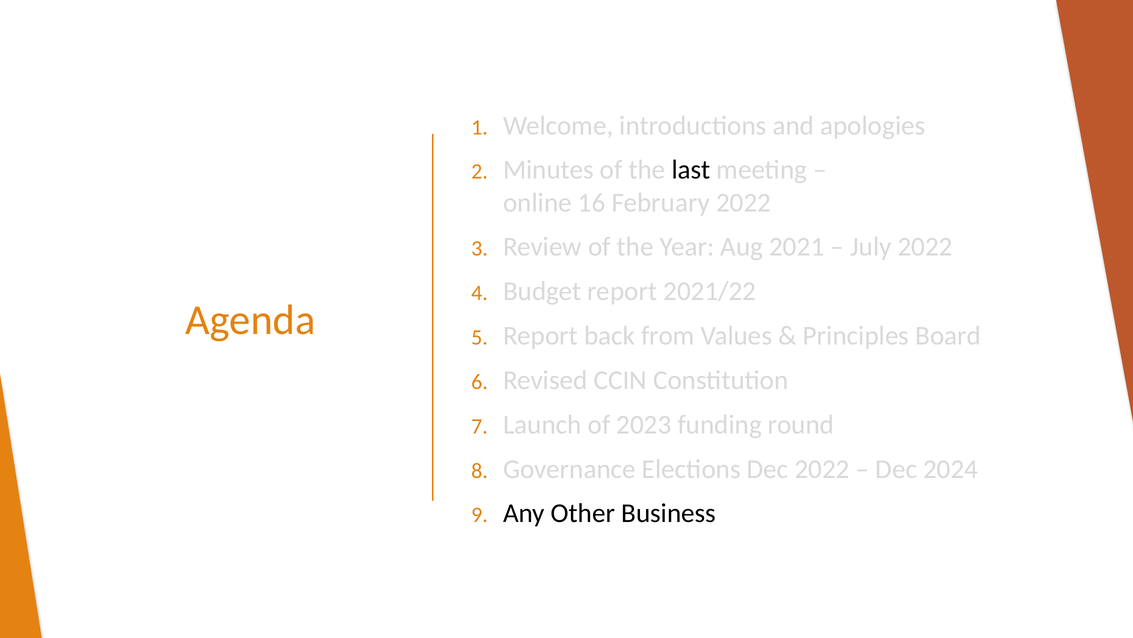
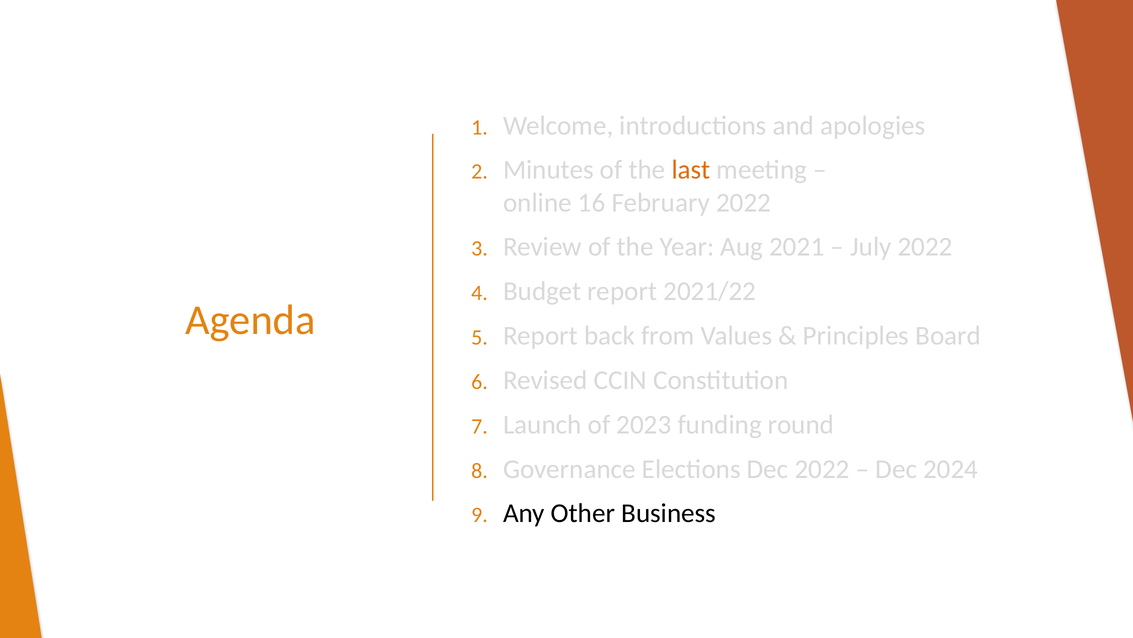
last colour: black -> orange
